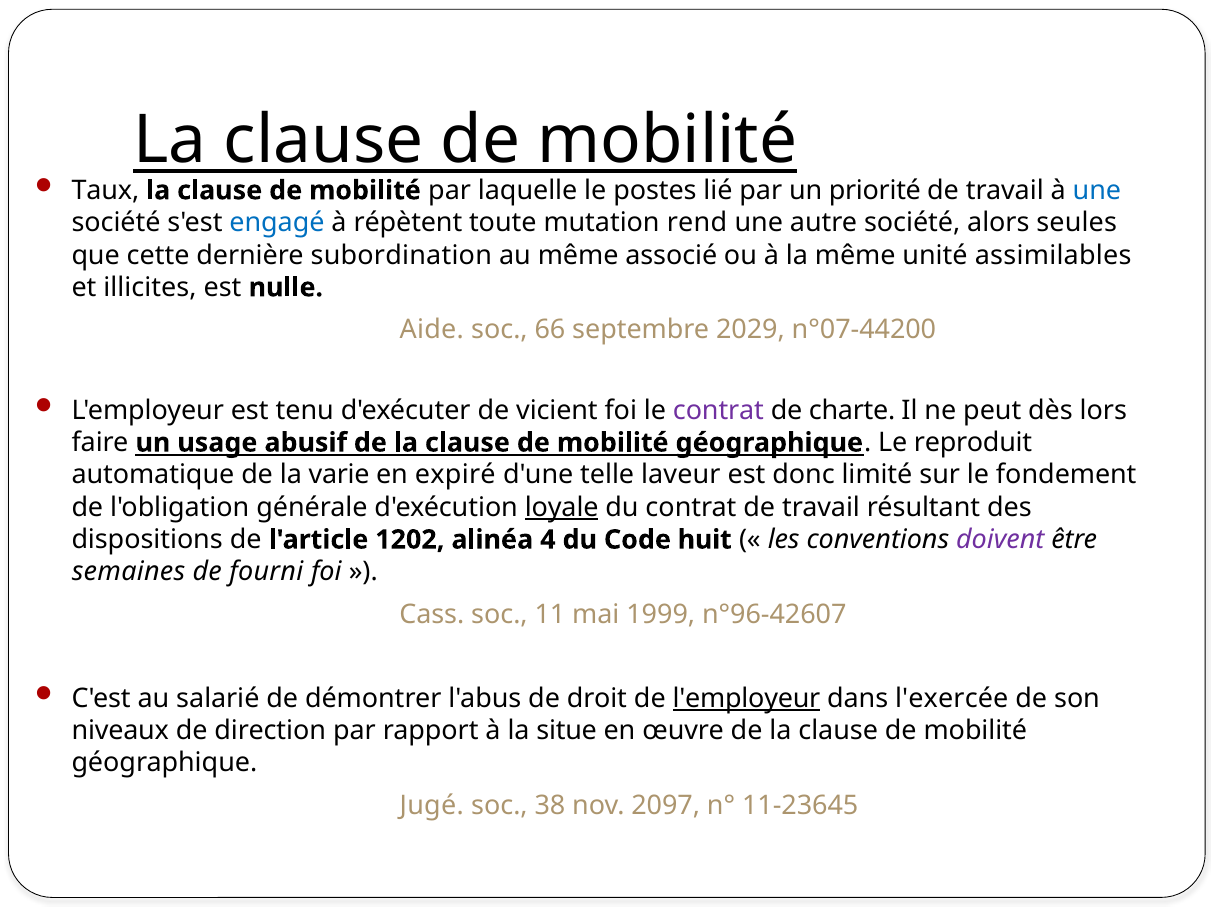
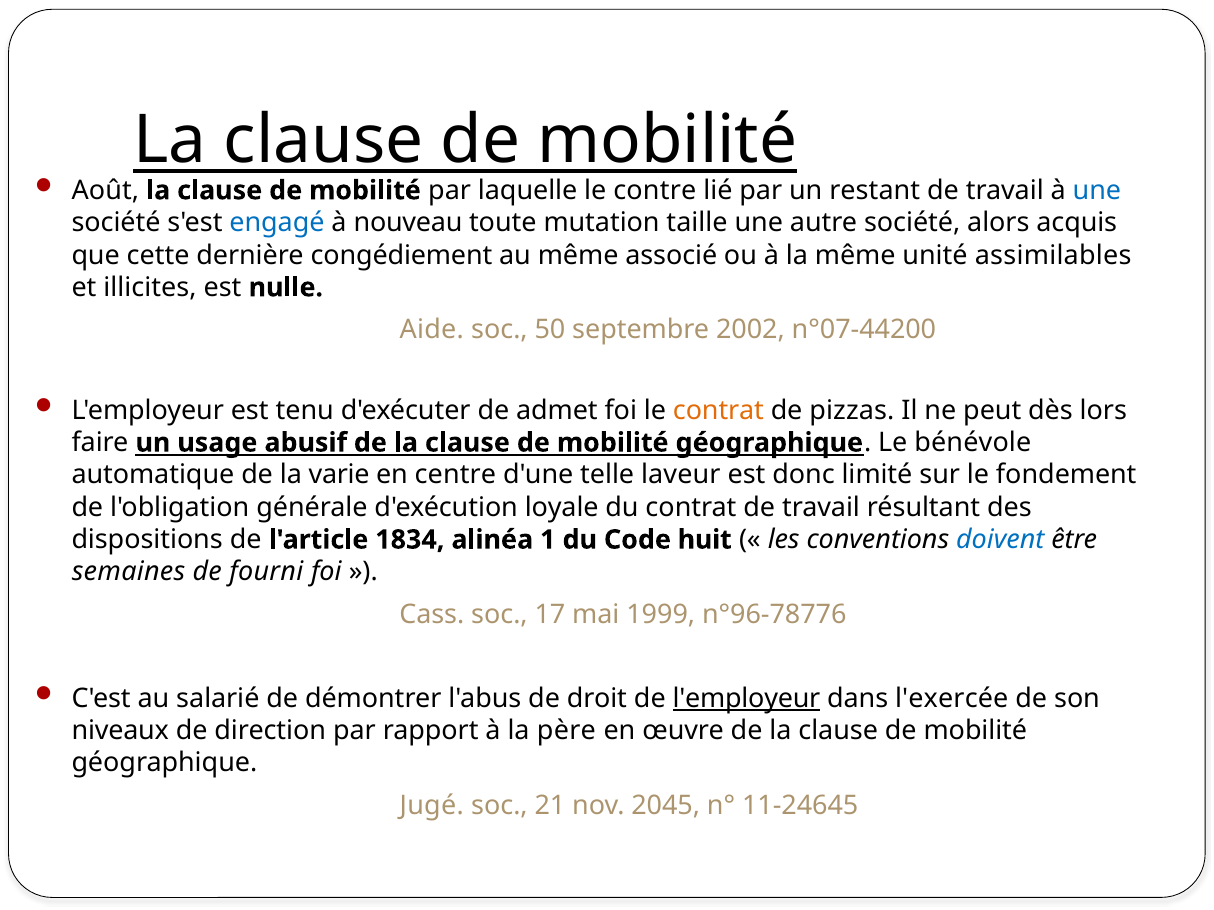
Taux: Taux -> Août
postes: postes -> contre
priorité: priorité -> restant
répètent: répètent -> nouveau
rend: rend -> taille
seules: seules -> acquis
subordination: subordination -> congédiement
66: 66 -> 50
2029: 2029 -> 2002
vicient: vicient -> admet
contrat at (718, 411) colour: purple -> orange
charte: charte -> pizzas
reproduit: reproduit -> bénévole
expiré: expiré -> centre
loyale underline: present -> none
1202: 1202 -> 1834
4: 4 -> 1
doivent colour: purple -> blue
11: 11 -> 17
n°96-42607: n°96-42607 -> n°96-78776
situe: situe -> père
38: 38 -> 21
2097: 2097 -> 2045
11-23645: 11-23645 -> 11-24645
